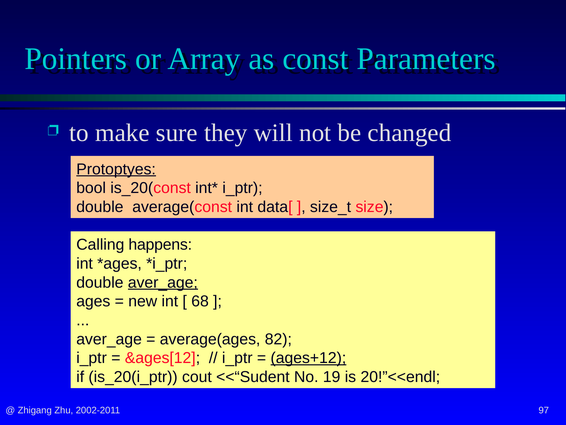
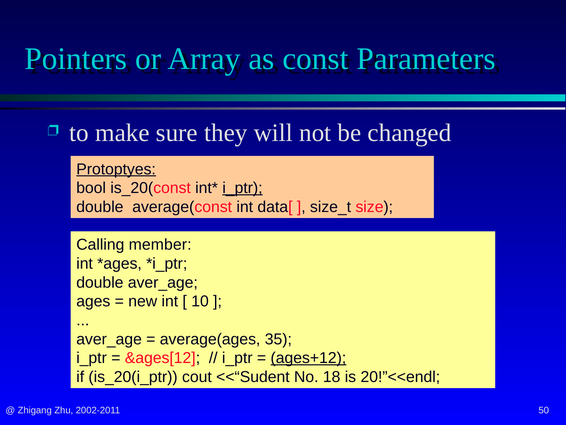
i_ptr at (242, 188) underline: none -> present
happens: happens -> member
aver_age at (163, 282) underline: present -> none
68: 68 -> 10
82: 82 -> 35
19: 19 -> 18
97: 97 -> 50
